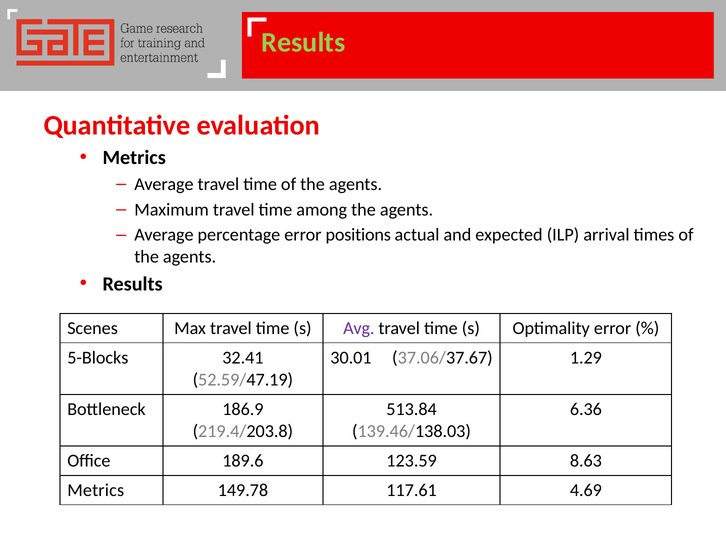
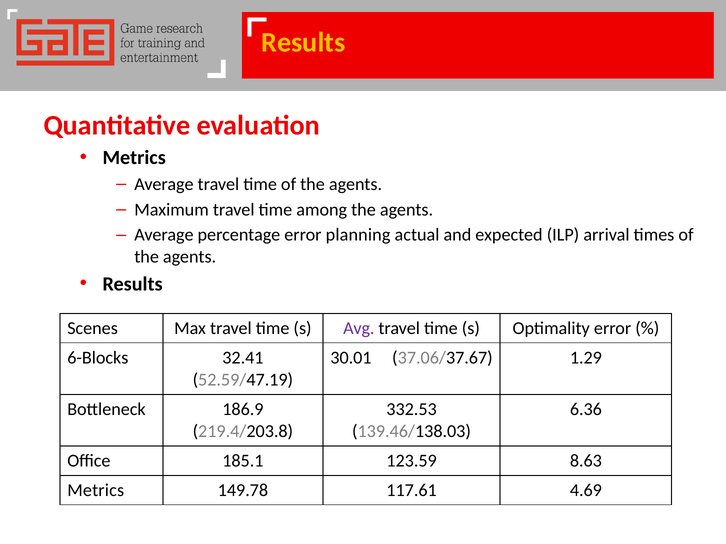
Results at (303, 42) colour: light green -> yellow
positions: positions -> planning
5-Blocks: 5-Blocks -> 6-Blocks
513.84: 513.84 -> 332.53
189.6: 189.6 -> 185.1
